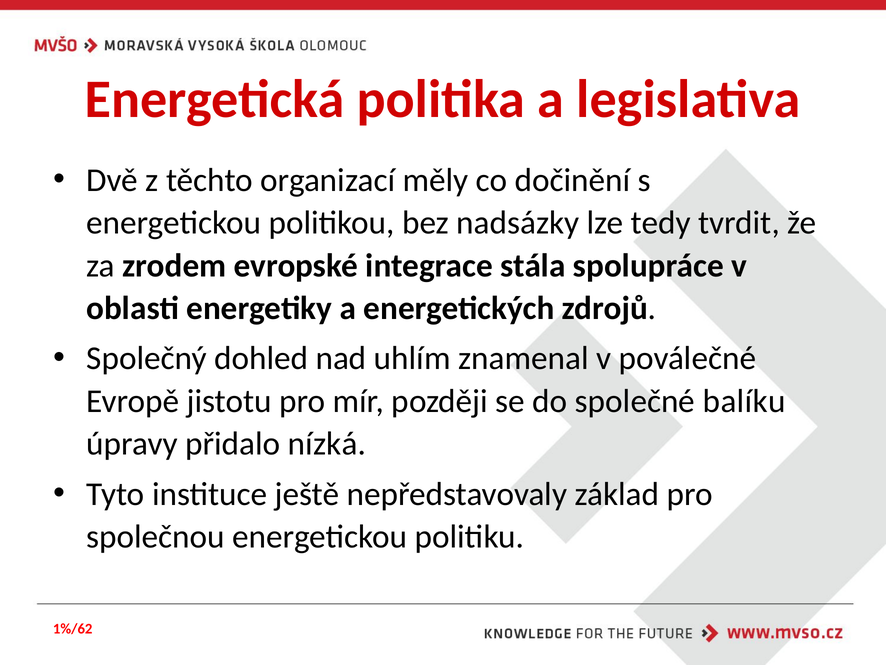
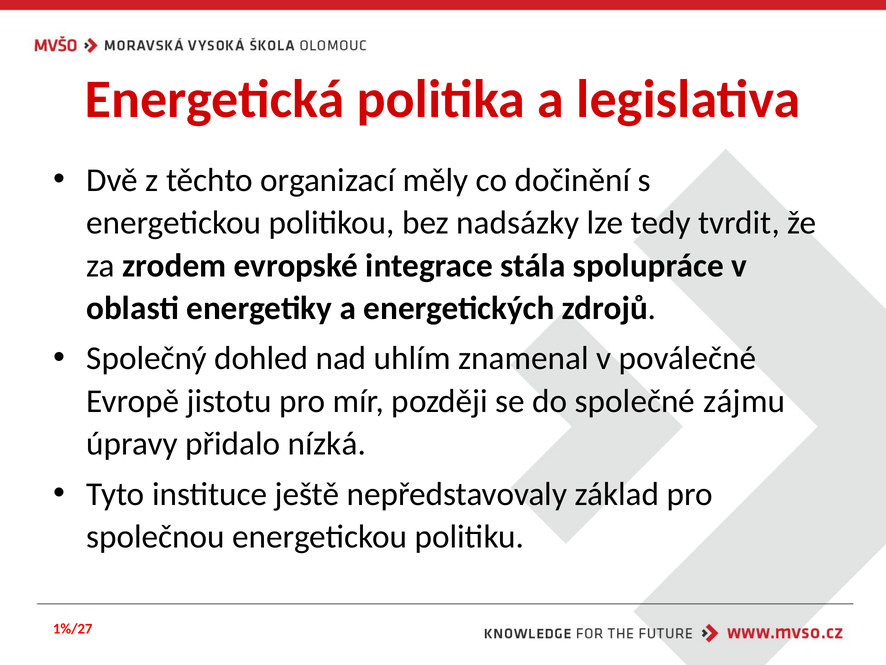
balíku: balíku -> zájmu
1%/62: 1%/62 -> 1%/27
